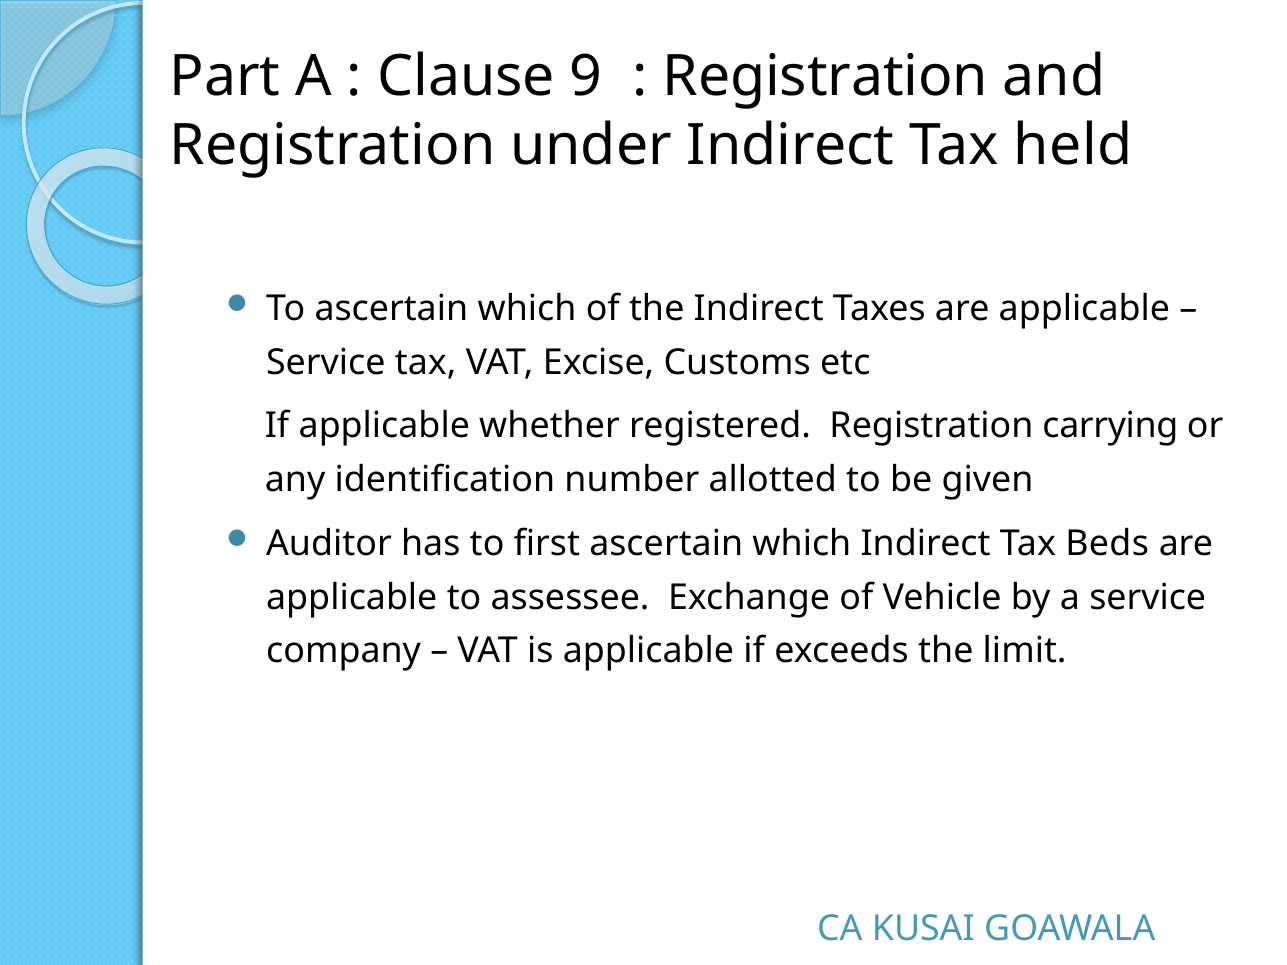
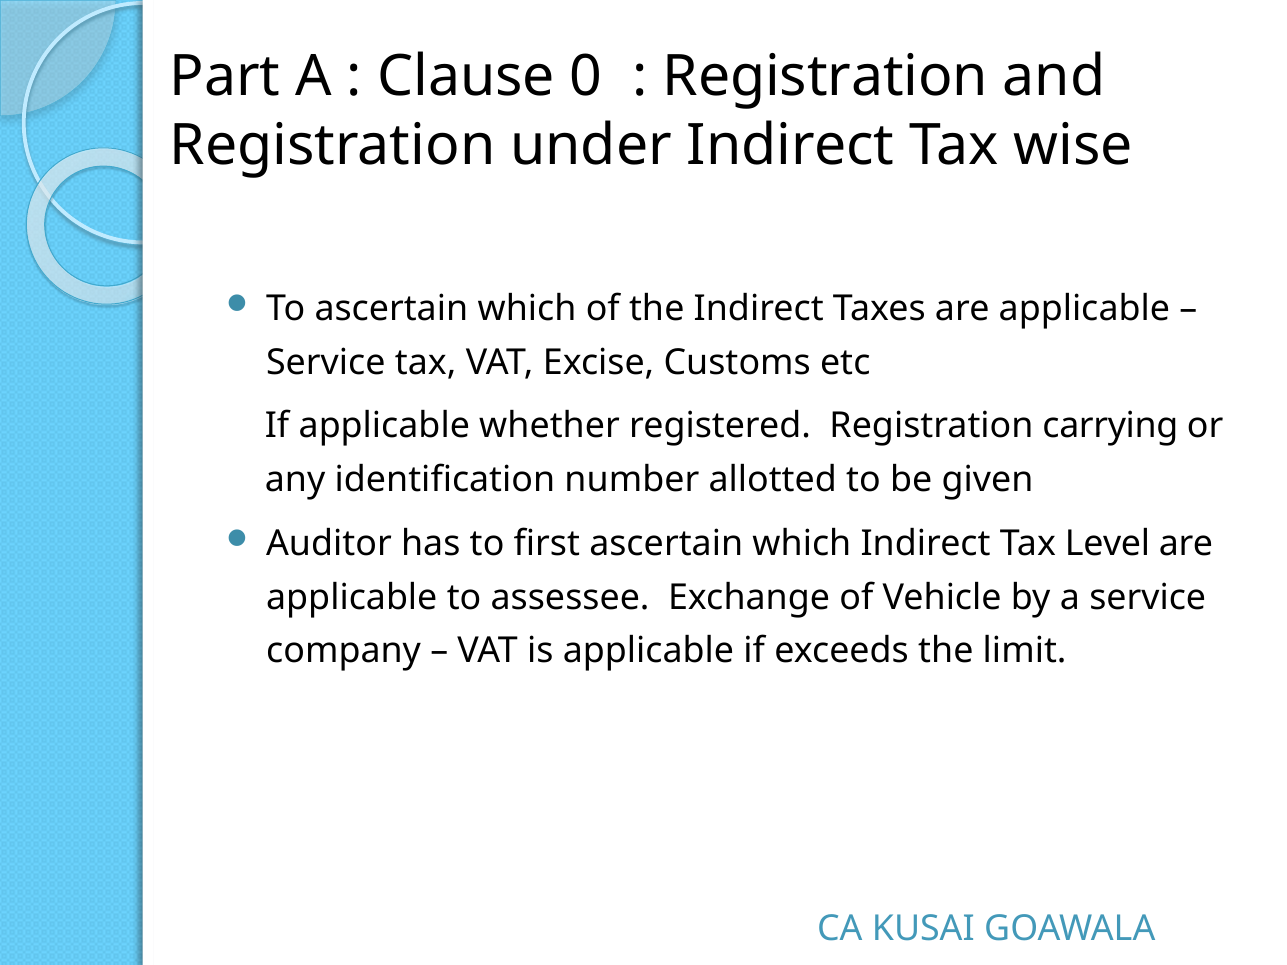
9: 9 -> 0
held: held -> wise
Beds: Beds -> Level
